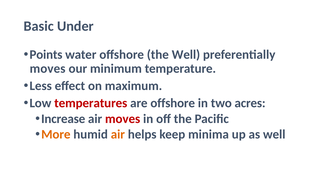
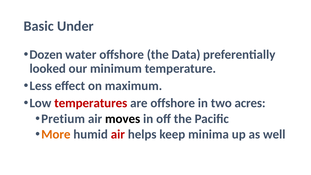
Points: Points -> Dozen
the Well: Well -> Data
moves at (48, 69): moves -> looked
Increase: Increase -> Pretium
moves at (123, 119) colour: red -> black
air at (118, 134) colour: orange -> red
